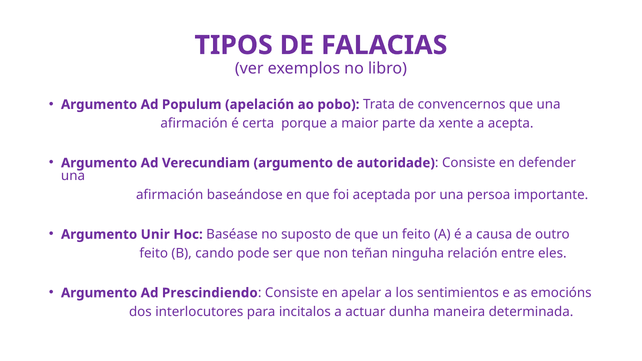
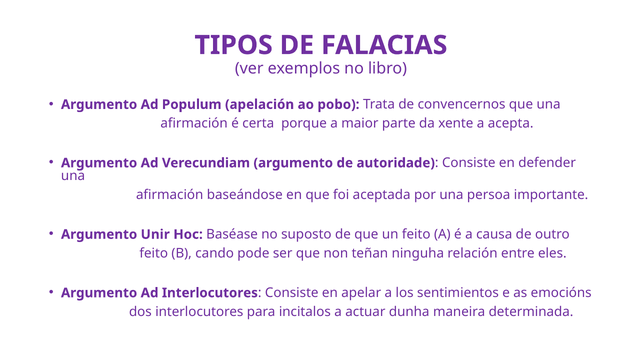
Ad Prescindiendo: Prescindiendo -> Interlocutores
